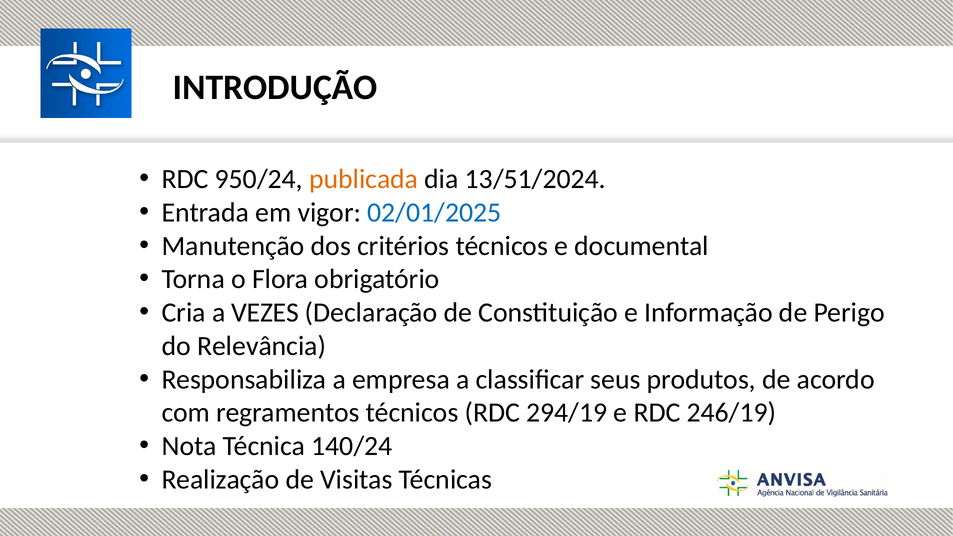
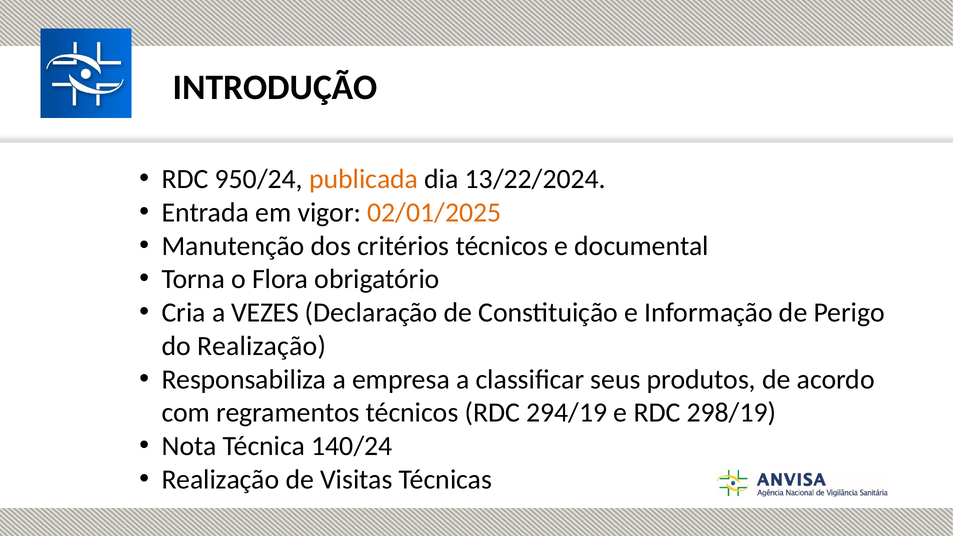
13/51/2024: 13/51/2024 -> 13/22/2024
02/01/2025 colour: blue -> orange
do Relevância: Relevância -> Realização
246/19: 246/19 -> 298/19
